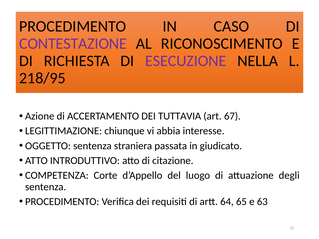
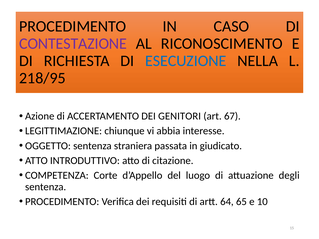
ESECUZIONE colour: purple -> blue
TUTTAVIA: TUTTAVIA -> GENITORI
63: 63 -> 10
